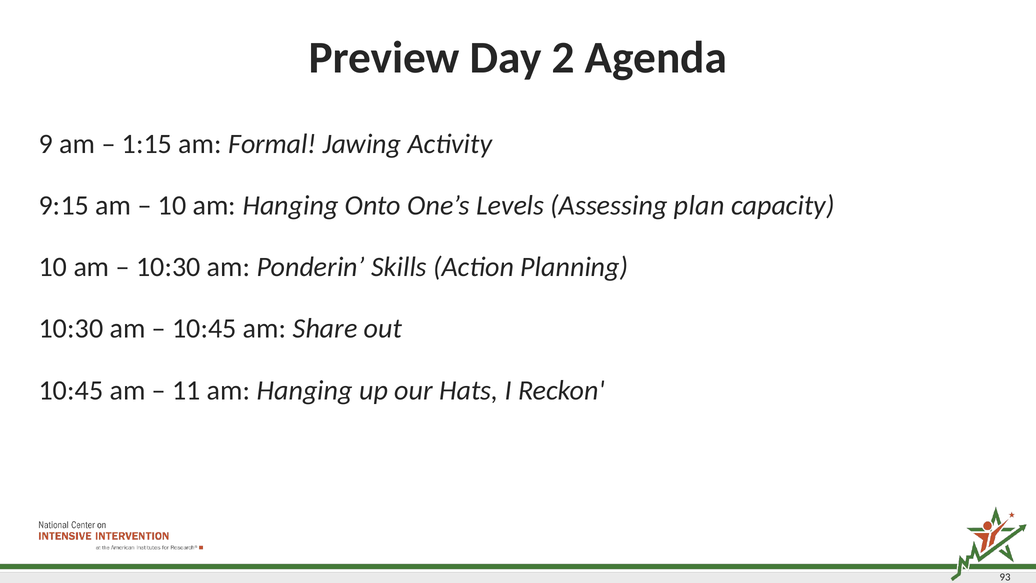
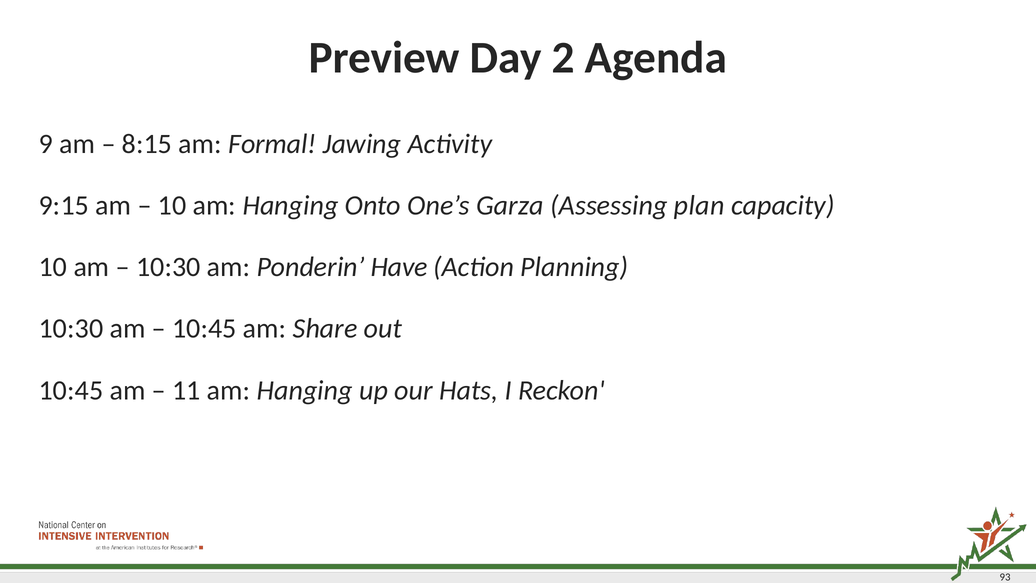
1:15: 1:15 -> 8:15
Levels: Levels -> Garza
Skills: Skills -> Have
